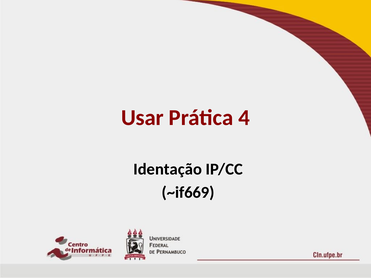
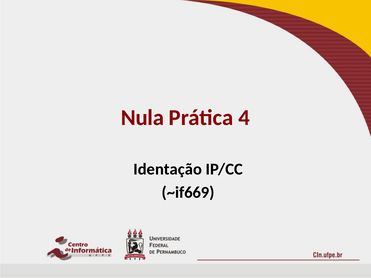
Usar: Usar -> Nula
